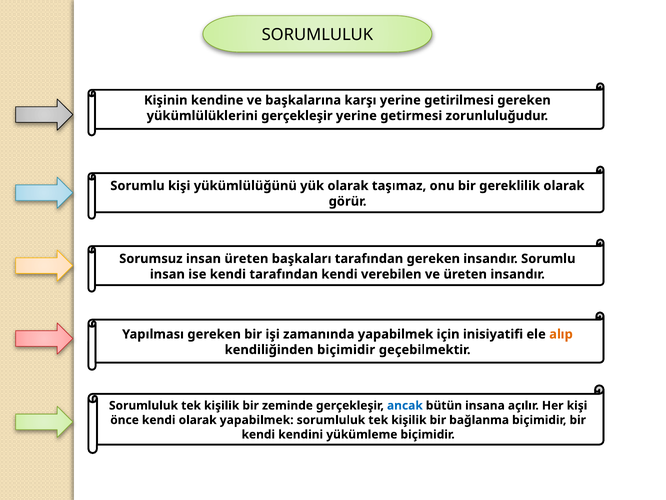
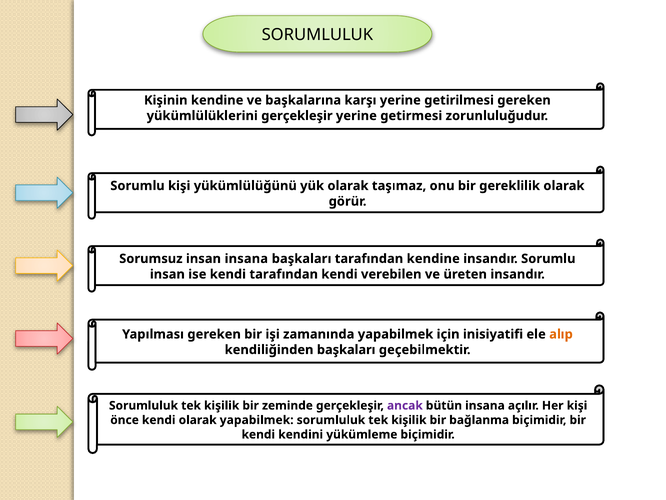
insan üreten: üreten -> insana
tarafından gereken: gereken -> kendine
kendiliğinden biçimidir: biçimidir -> başkaları
ancak colour: blue -> purple
